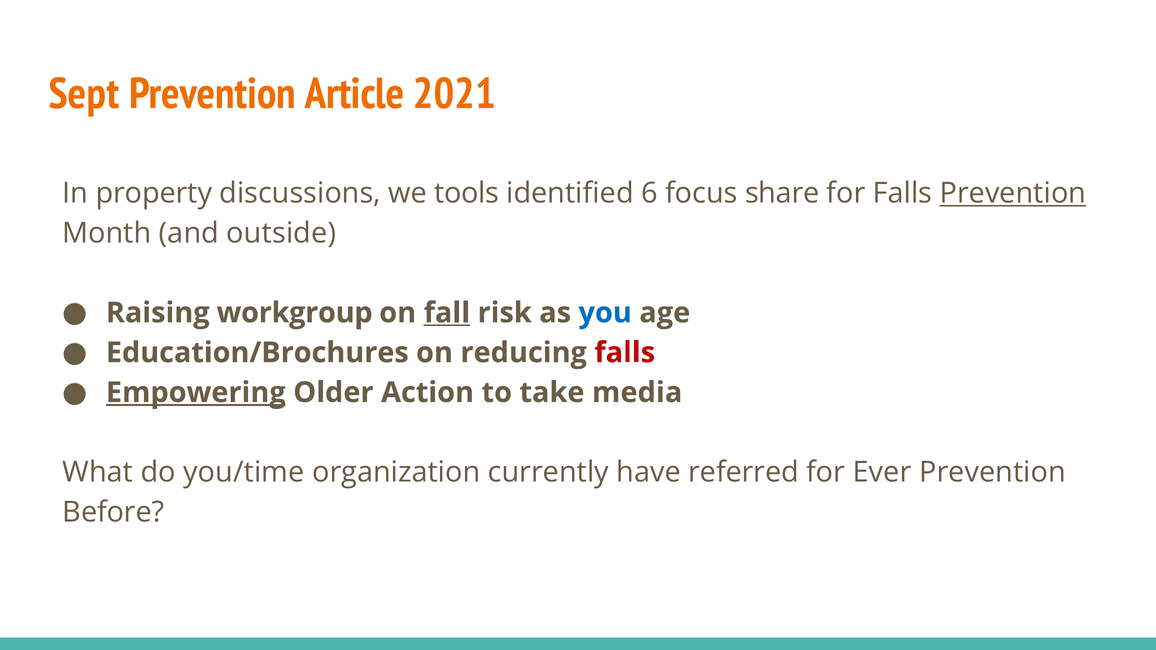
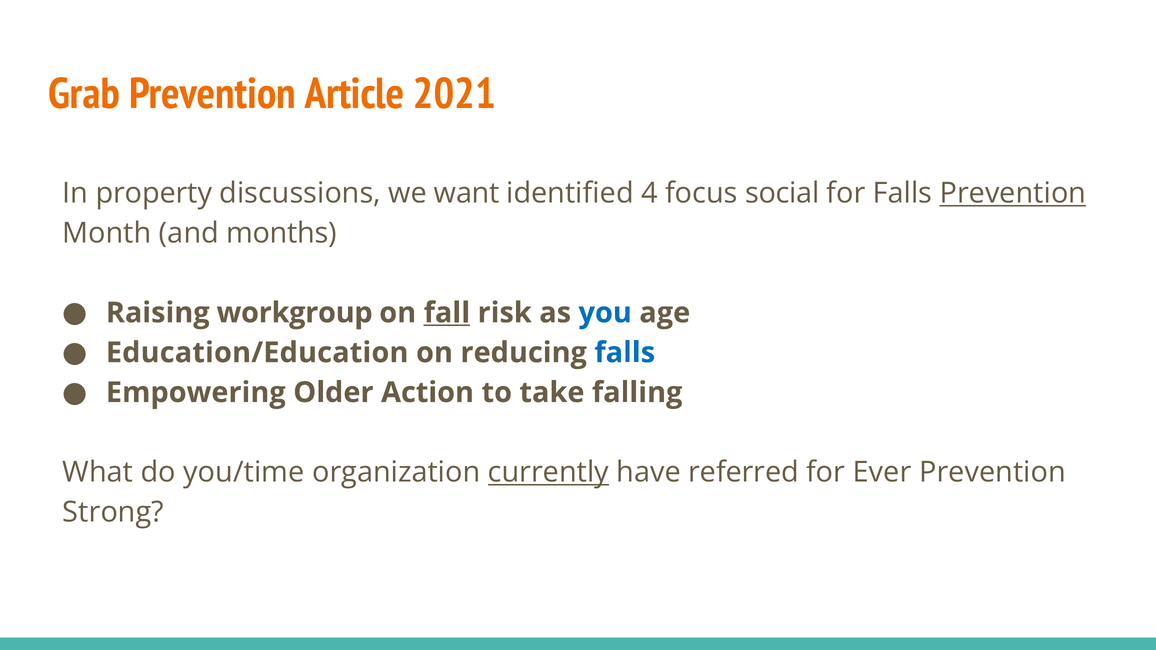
Sept: Sept -> Grab
tools: tools -> want
6: 6 -> 4
share: share -> social
outside: outside -> months
Education/Brochures: Education/Brochures -> Education/Education
falls at (625, 353) colour: red -> blue
Empowering underline: present -> none
media: media -> falling
currently underline: none -> present
Before: Before -> Strong
